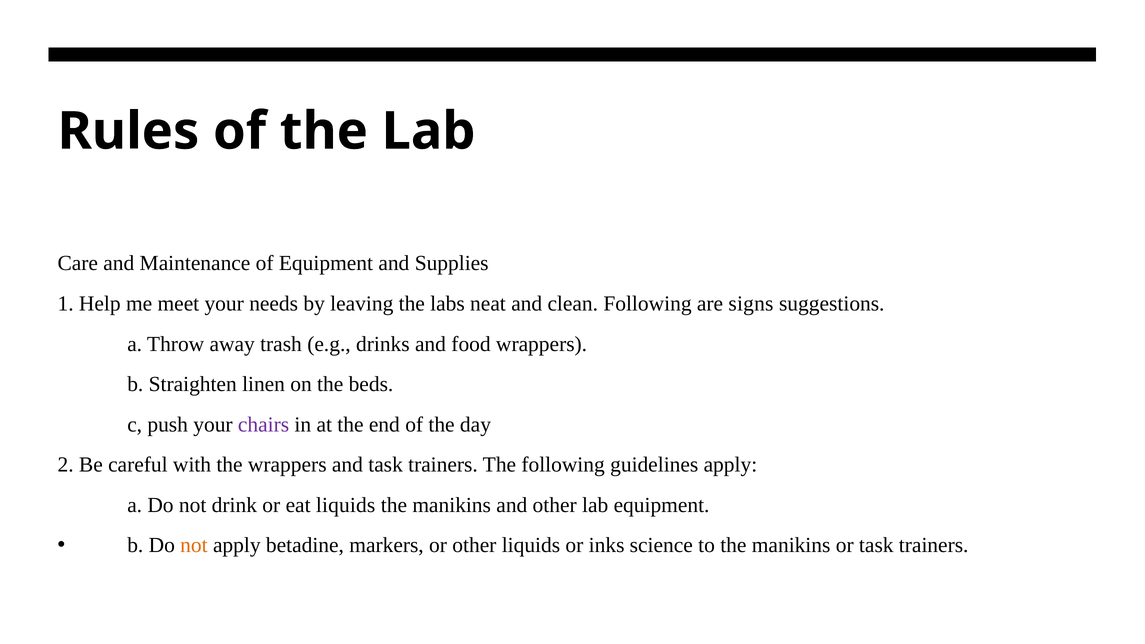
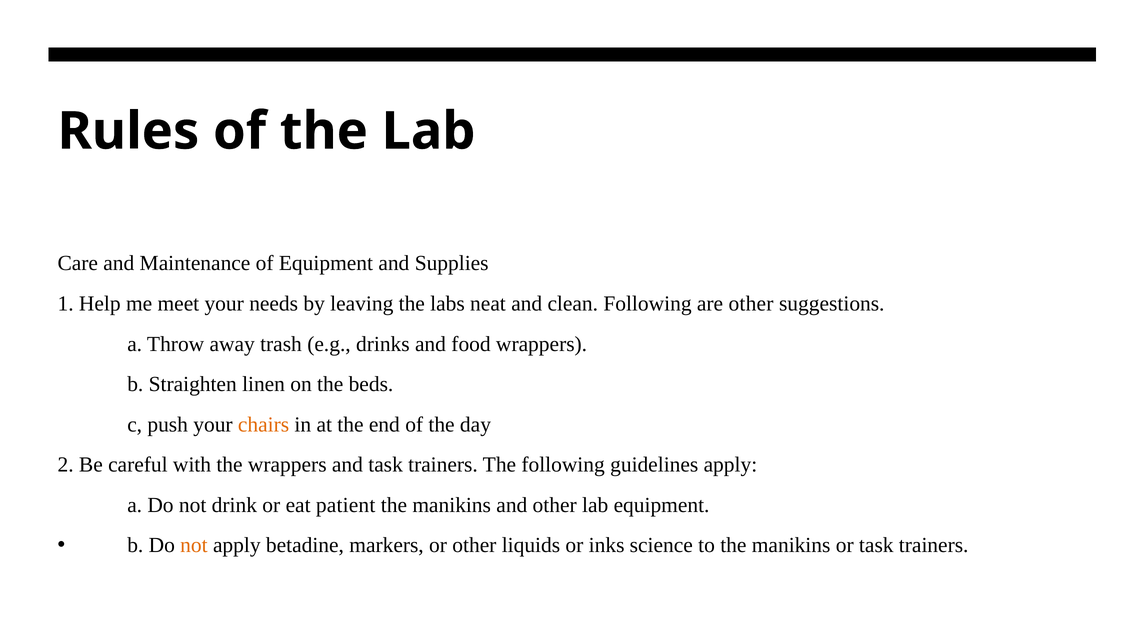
are signs: signs -> other
chairs colour: purple -> orange
eat liquids: liquids -> patient
